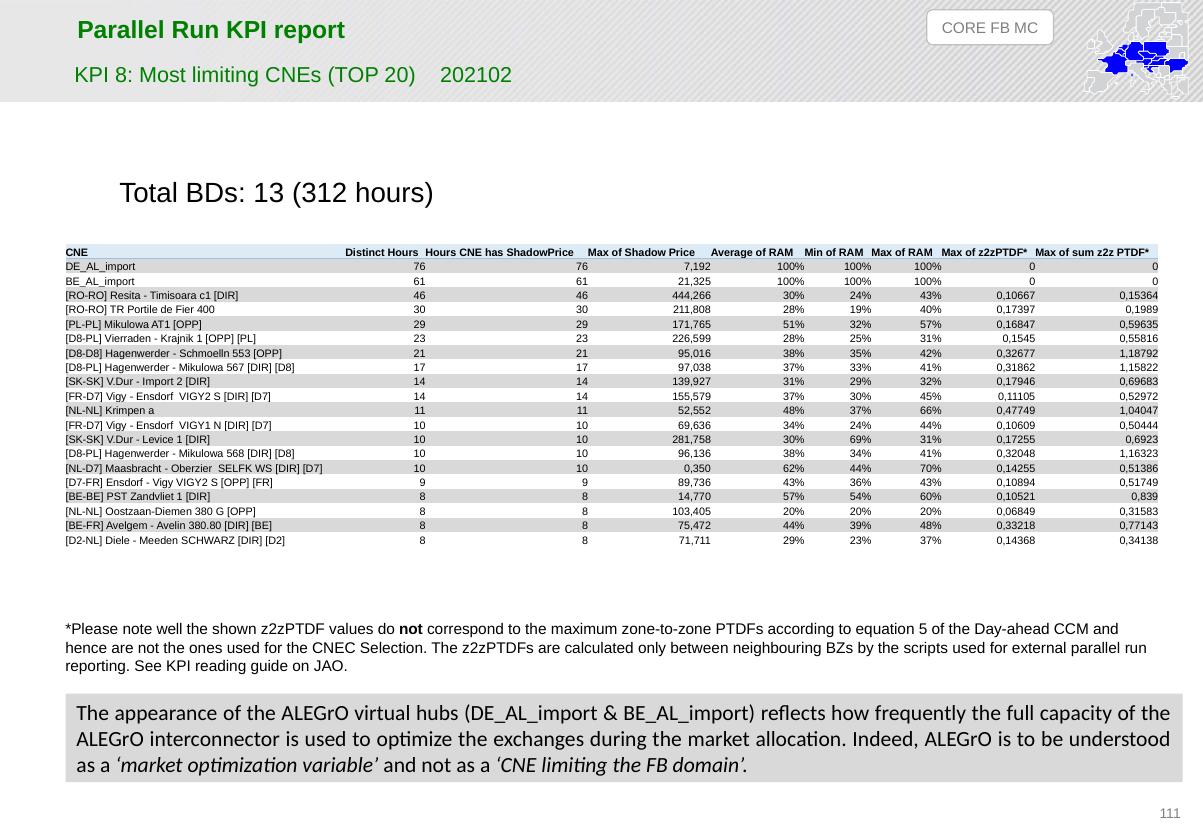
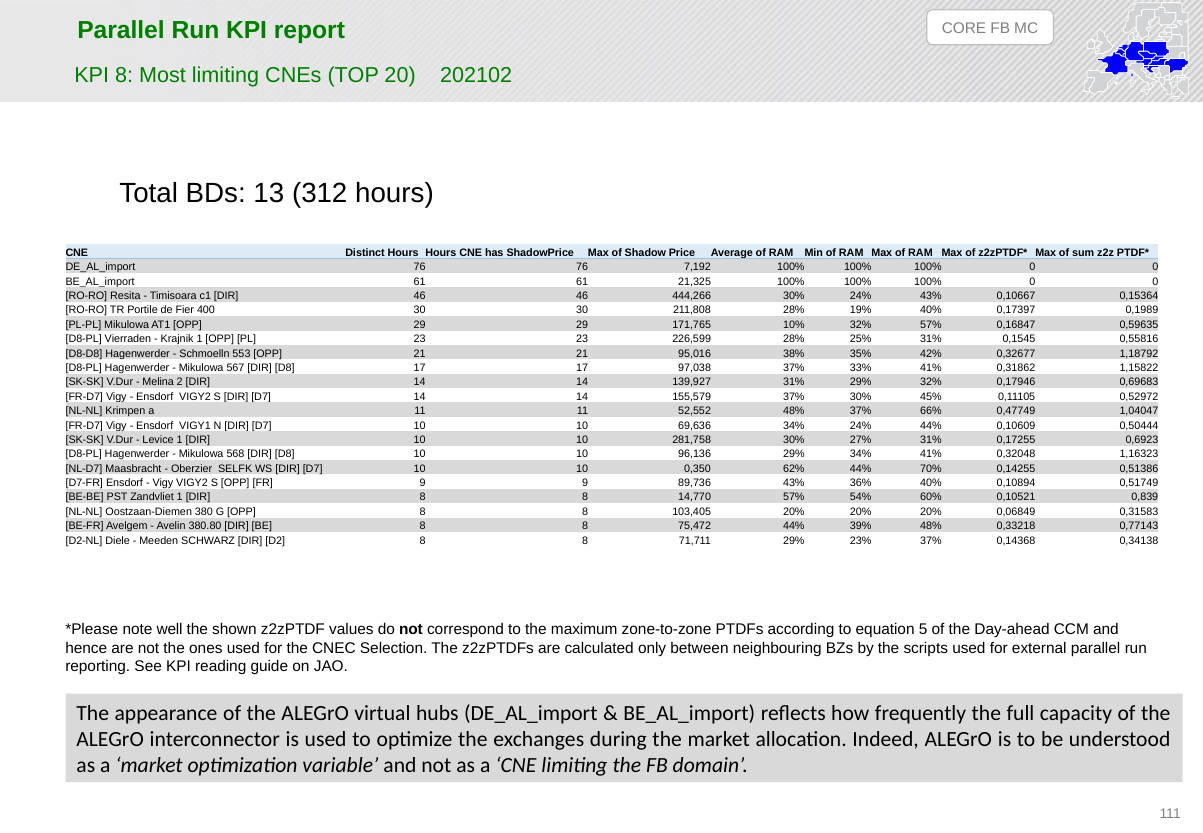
51%: 51% -> 10%
Import: Import -> Melina
69%: 69% -> 27%
96,136 38%: 38% -> 29%
36% 43%: 43% -> 40%
